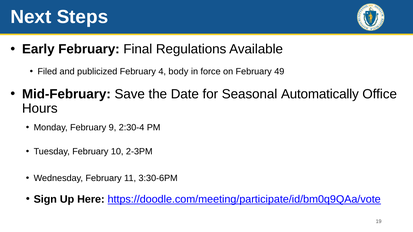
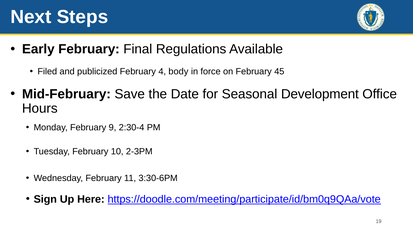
49: 49 -> 45
Automatically: Automatically -> Development
